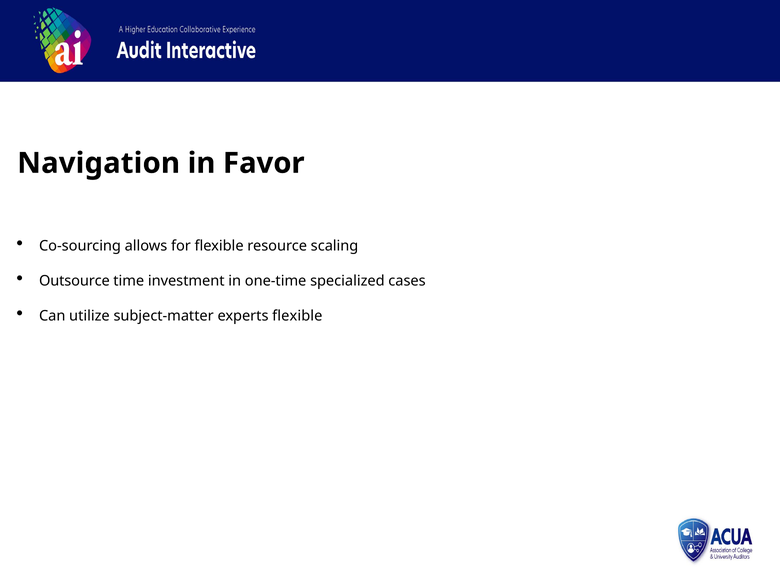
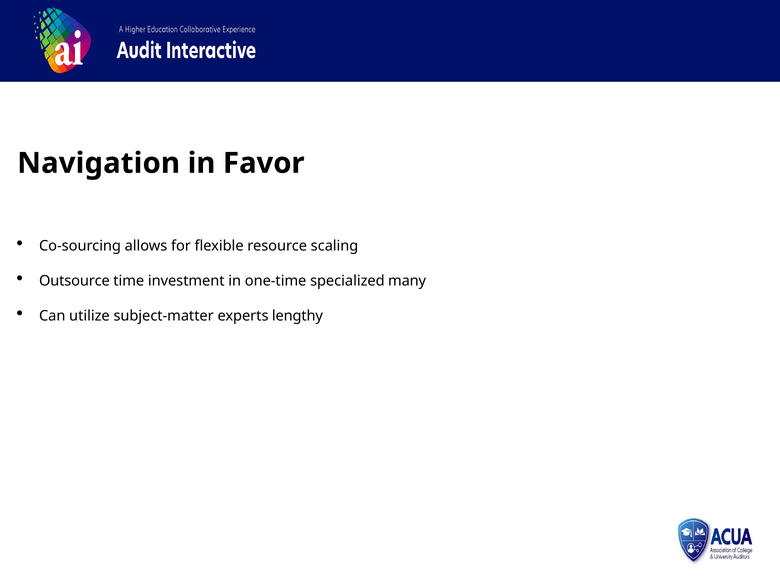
cases: cases -> many
experts flexible: flexible -> lengthy
